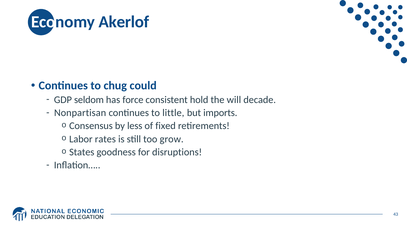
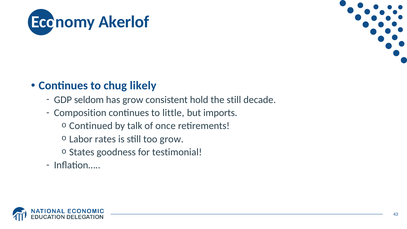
could: could -> likely
has force: force -> grow
the will: will -> still
Nonpartisan: Nonpartisan -> Composition
Consensus: Consensus -> Continued
less: less -> talk
fixed: fixed -> once
disruptions: disruptions -> testimonial
